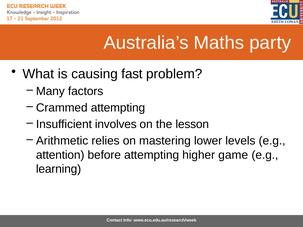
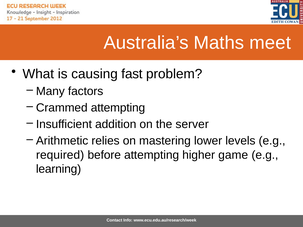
party: party -> meet
involves: involves -> addition
lesson: lesson -> server
attention: attention -> required
